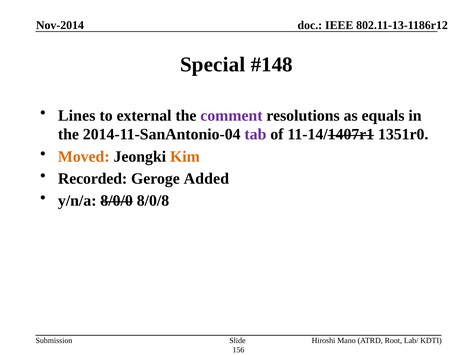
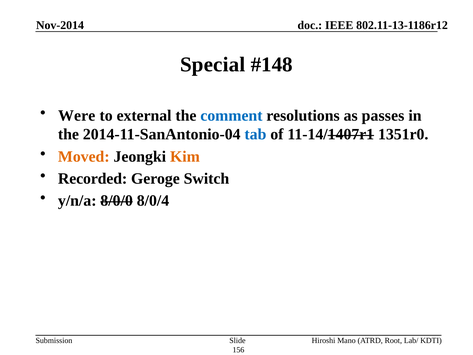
Lines: Lines -> Were
comment colour: purple -> blue
equals: equals -> passes
tab colour: purple -> blue
Added: Added -> Switch
8/0/8: 8/0/8 -> 8/0/4
